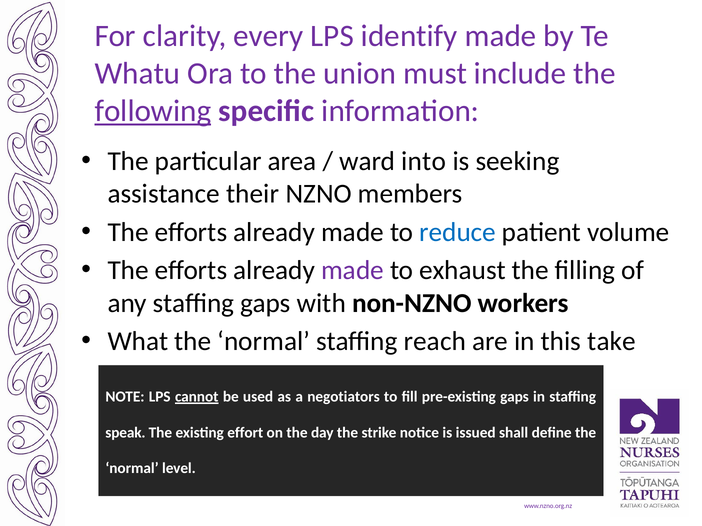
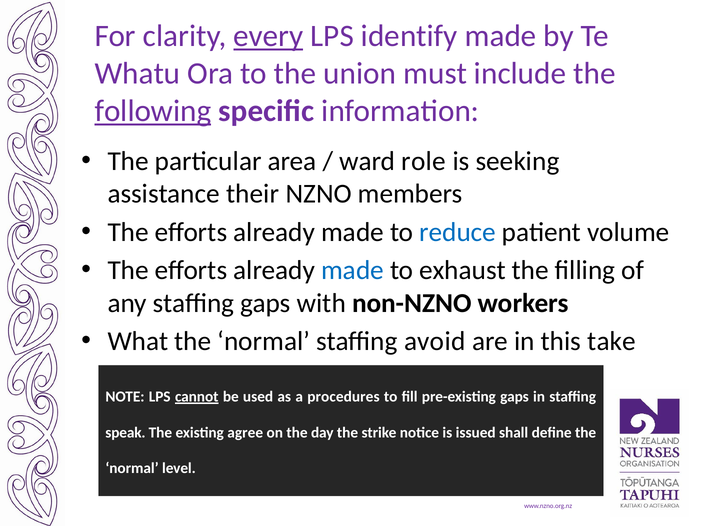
every underline: none -> present
into: into -> role
made at (353, 271) colour: purple -> blue
reach: reach -> avoid
negotiators: negotiators -> procedures
effort: effort -> agree
